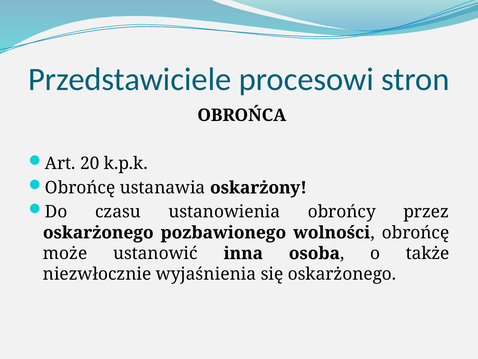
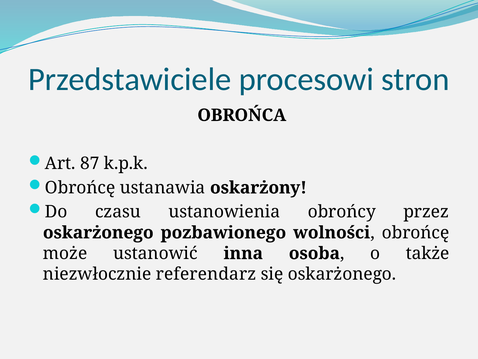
20: 20 -> 87
wyjaśnienia: wyjaśnienia -> referendarz
